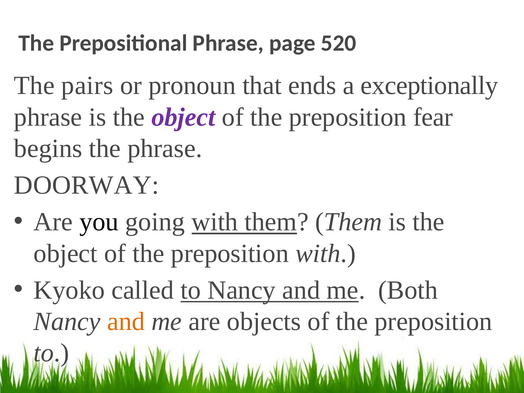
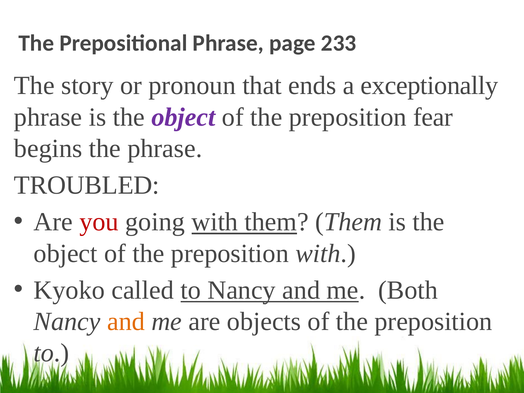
520: 520 -> 233
pairs: pairs -> story
DOORWAY: DOORWAY -> TROUBLED
you colour: black -> red
